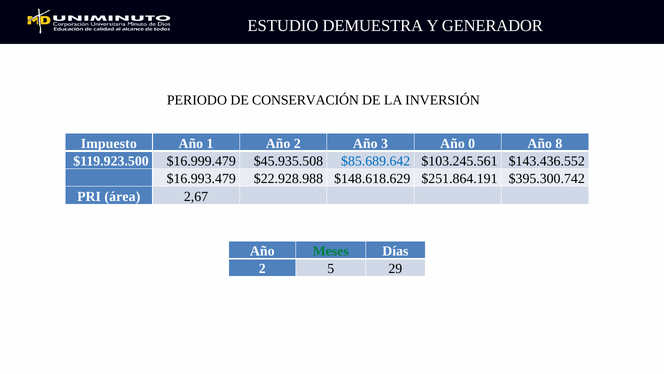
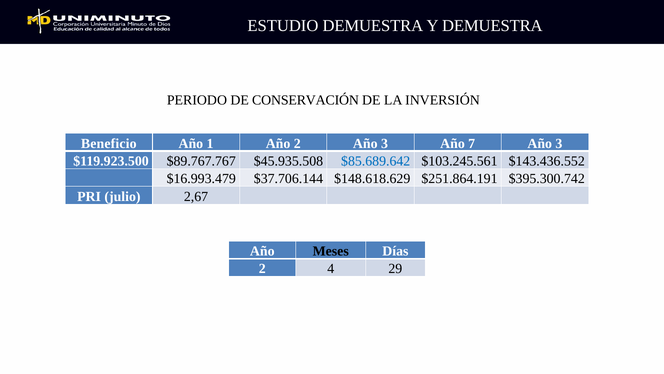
Y GENERADOR: GENERADOR -> DEMUESTRA
Impuesto: Impuesto -> Beneficio
0: 0 -> 7
8 at (559, 143): 8 -> 3
$16.999.479: $16.999.479 -> $89.767.767
$22.928.988: $22.928.988 -> $37.706.144
área: área -> julio
Meses colour: green -> black
5: 5 -> 4
